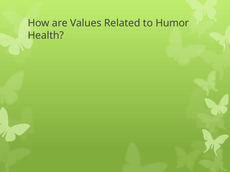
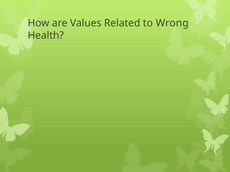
Humor: Humor -> Wrong
